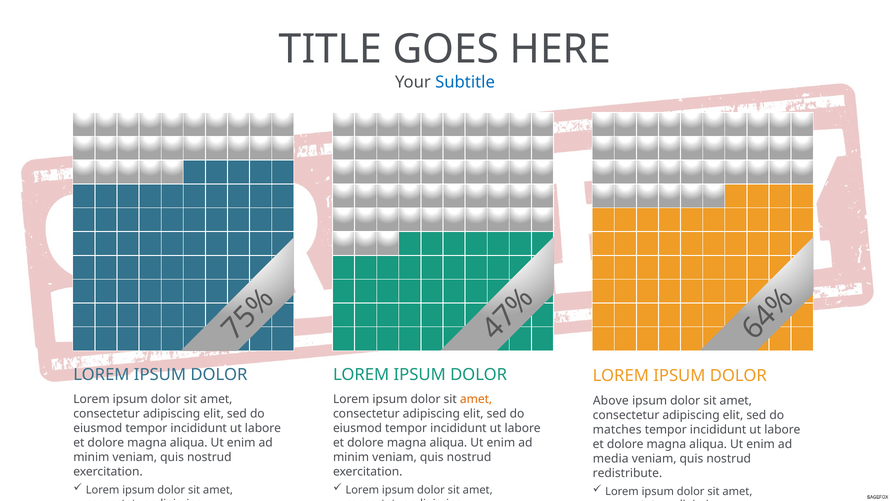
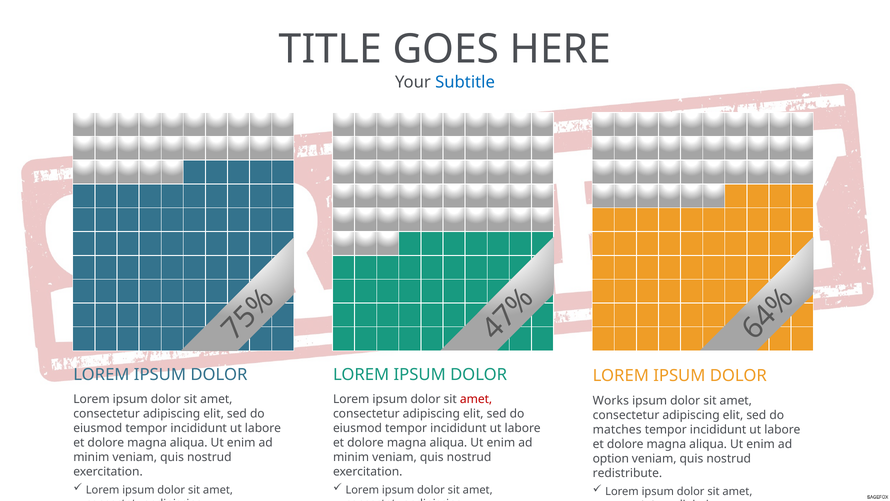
amet at (476, 399) colour: orange -> red
Above: Above -> Works
media: media -> option
